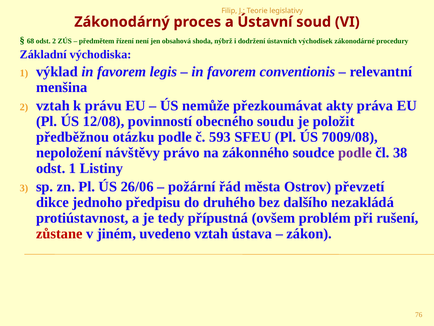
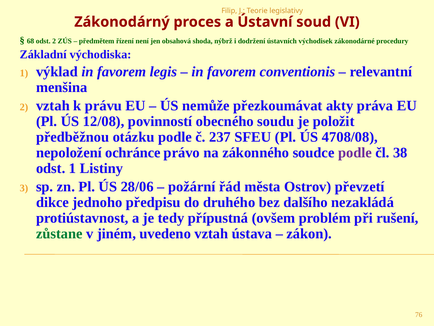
593: 593 -> 237
7009/08: 7009/08 -> 4708/08
návštěvy: návštěvy -> ochránce
26/06: 26/06 -> 28/06
zůstane colour: red -> green
